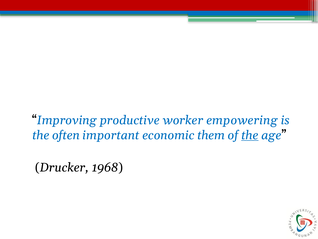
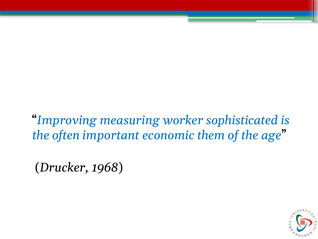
productive: productive -> measuring
empowering: empowering -> sophisticated
the at (250, 135) underline: present -> none
